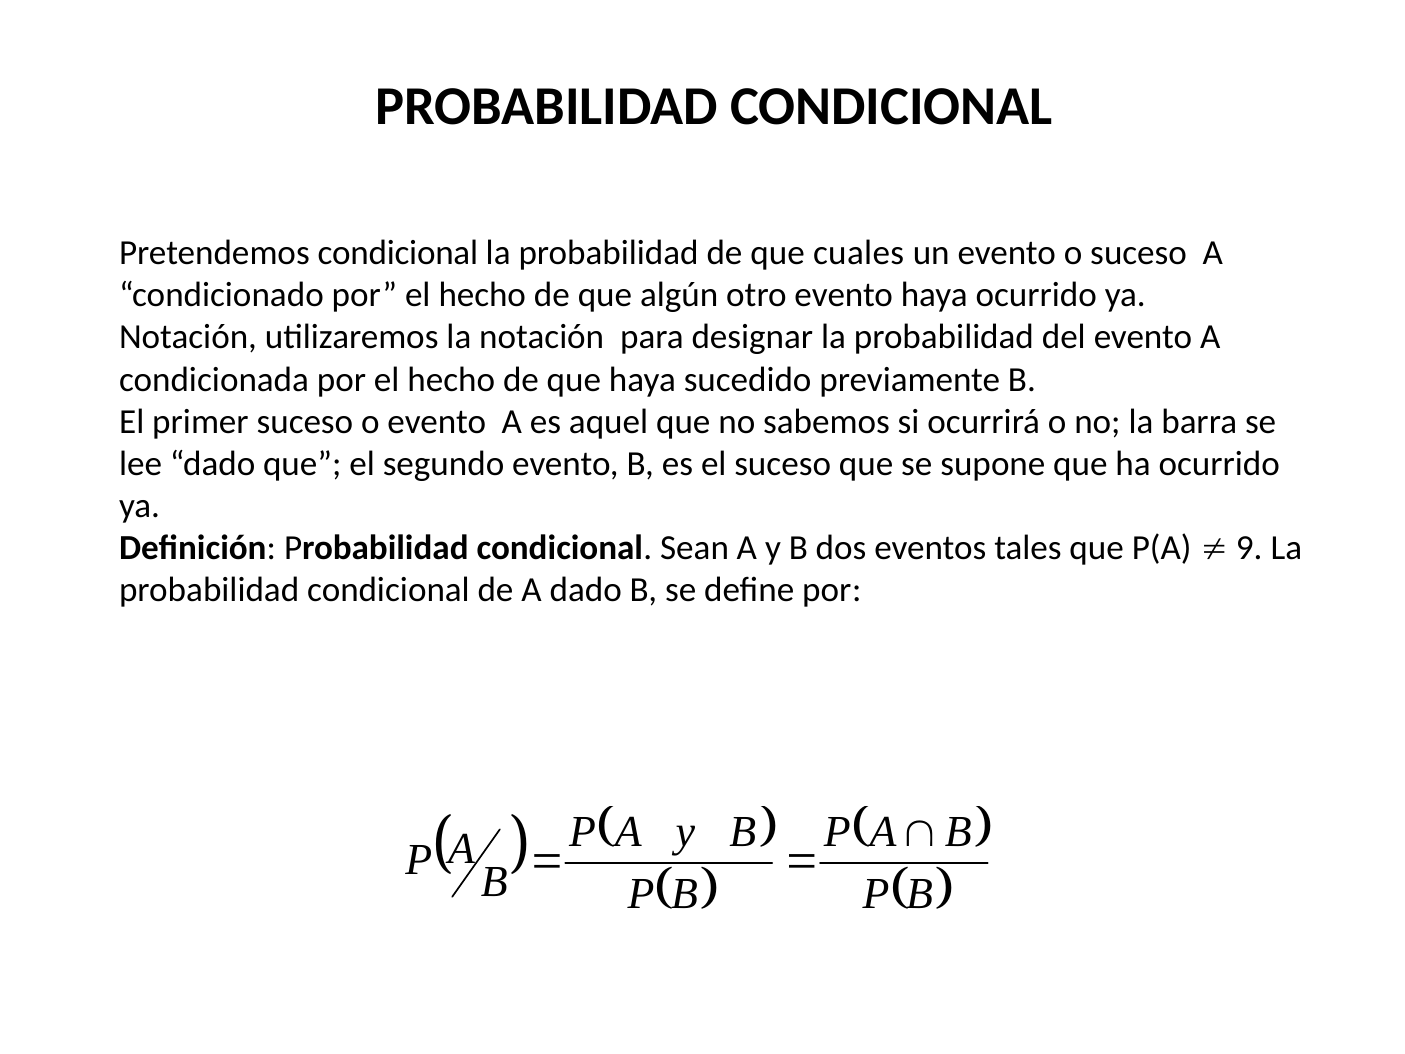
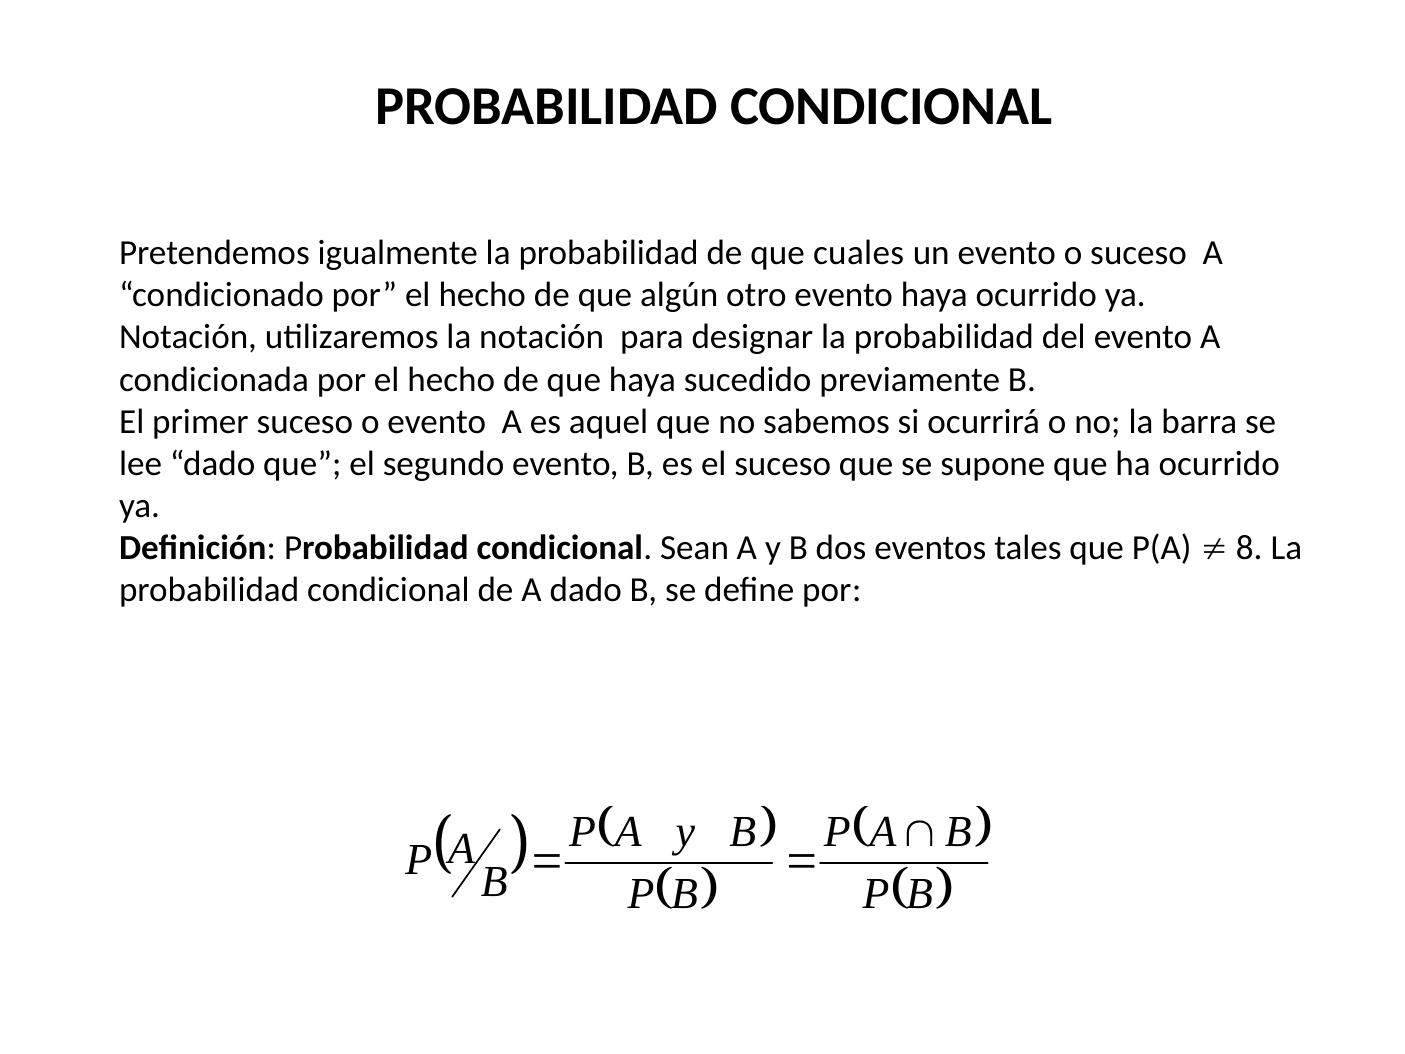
Pretendemos condicional: condicional -> igualmente
9: 9 -> 8
